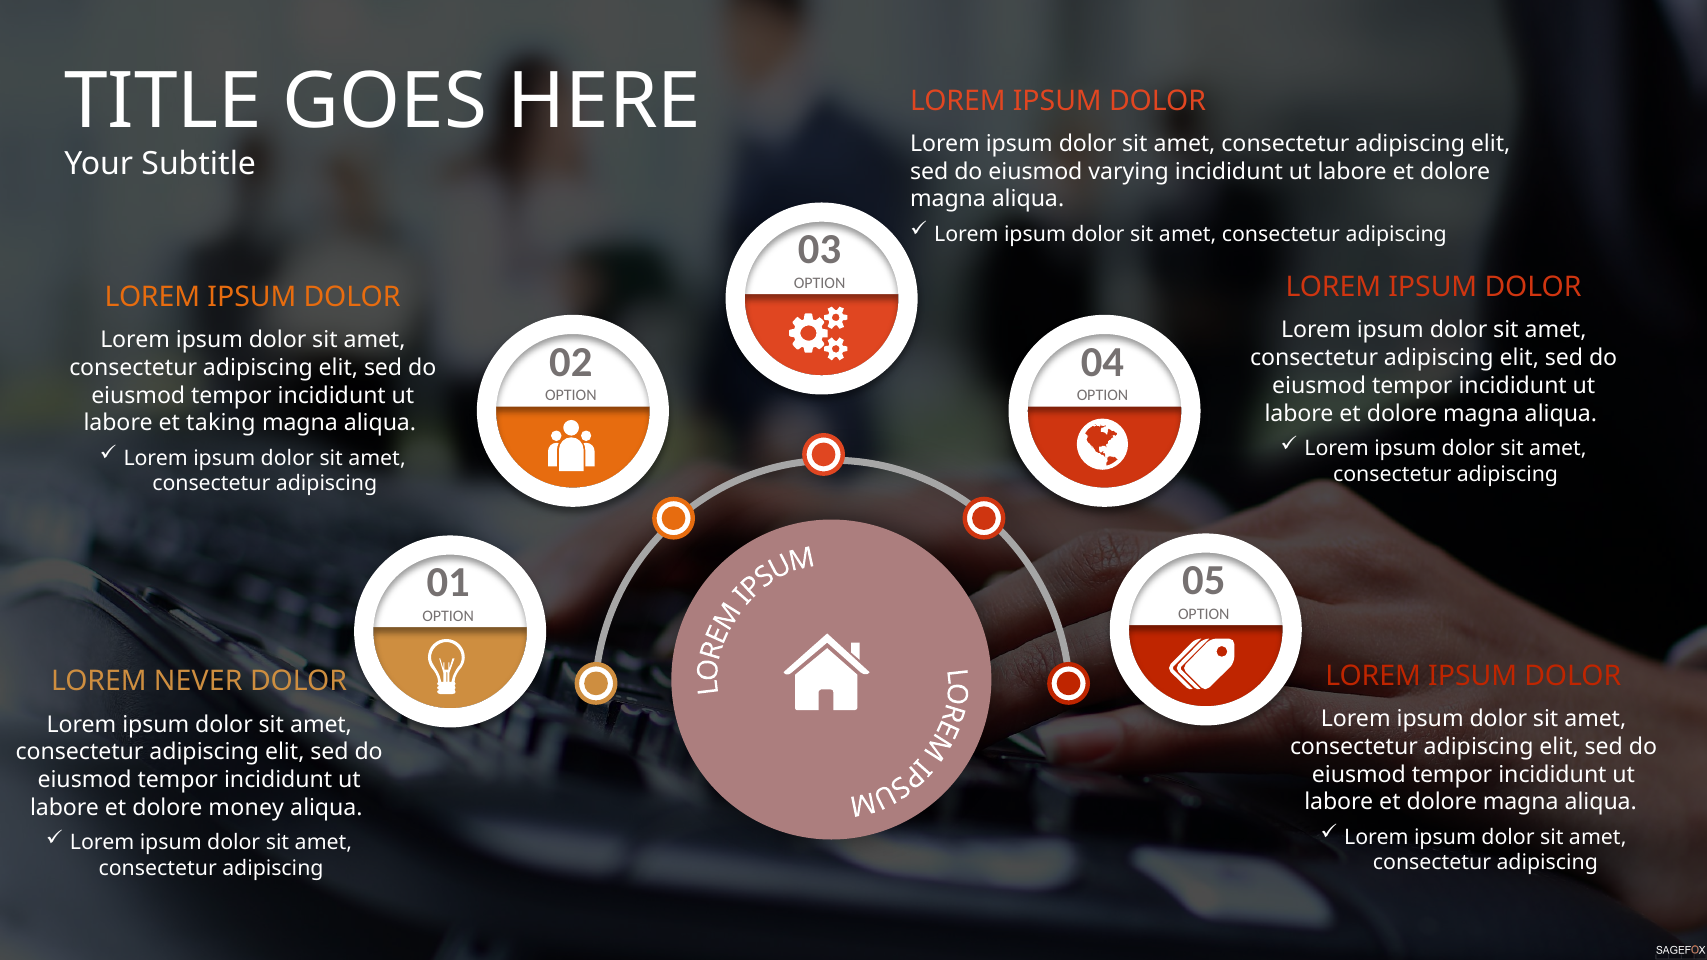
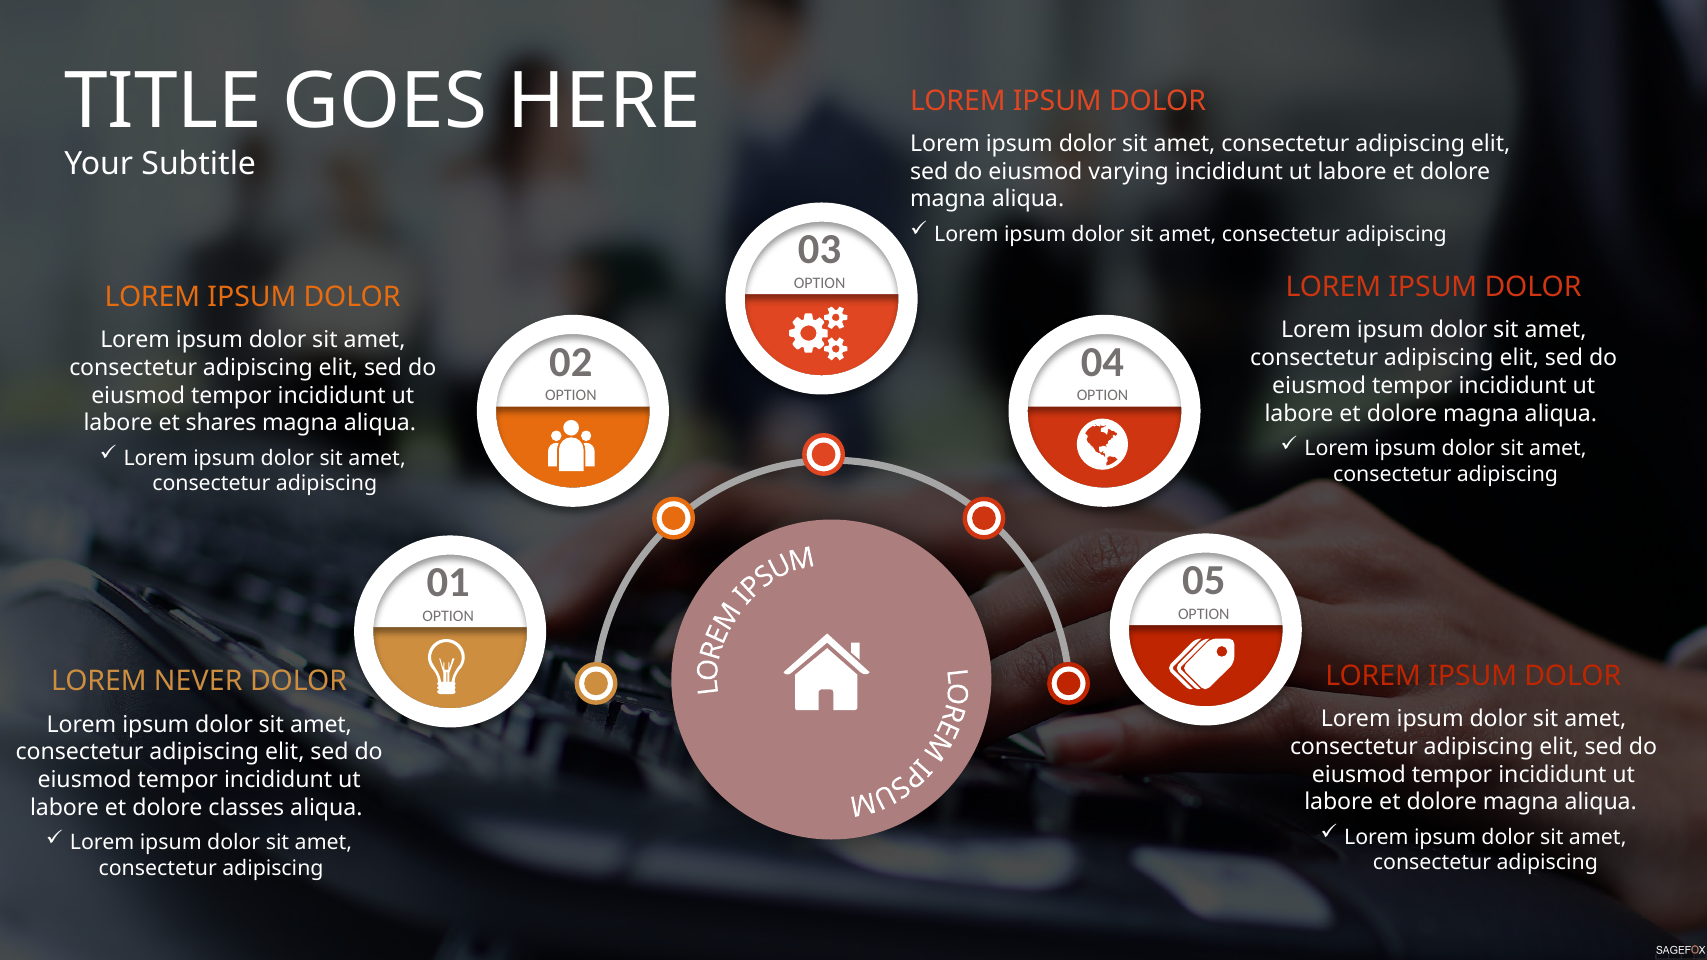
taking: taking -> shares
money: money -> classes
